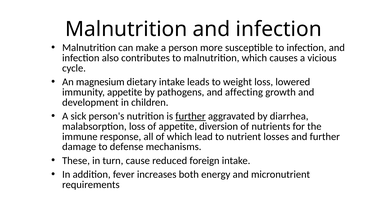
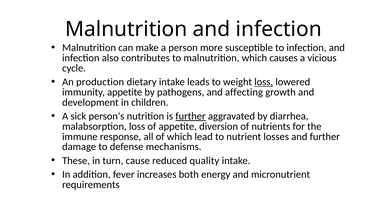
magnesium: magnesium -> production
loss at (264, 82) underline: none -> present
foreign: foreign -> quality
